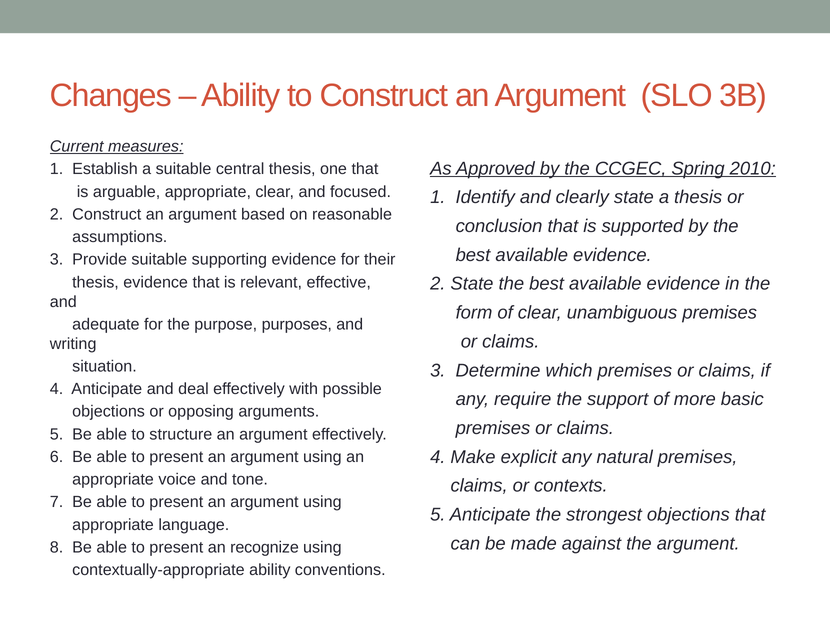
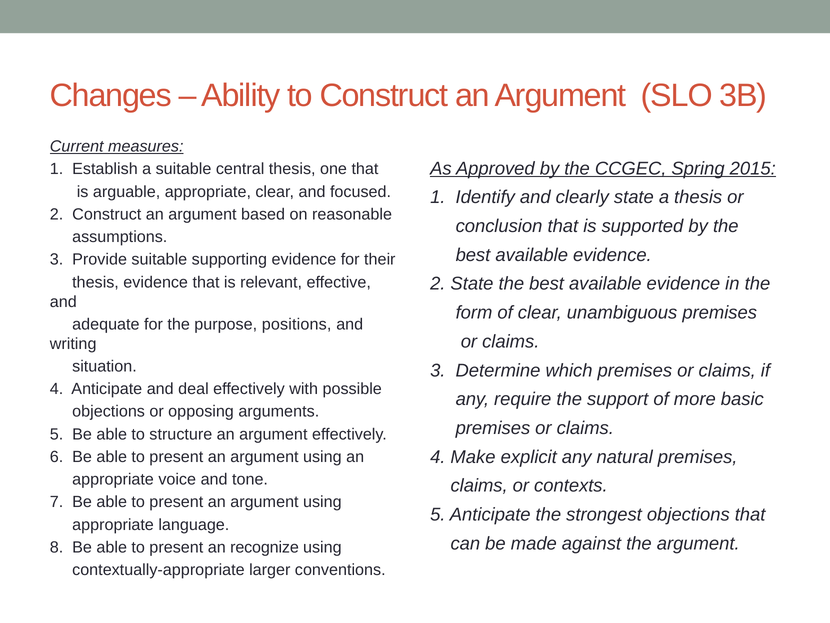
2010: 2010 -> 2015
purposes: purposes -> positions
contextually-appropriate ability: ability -> larger
